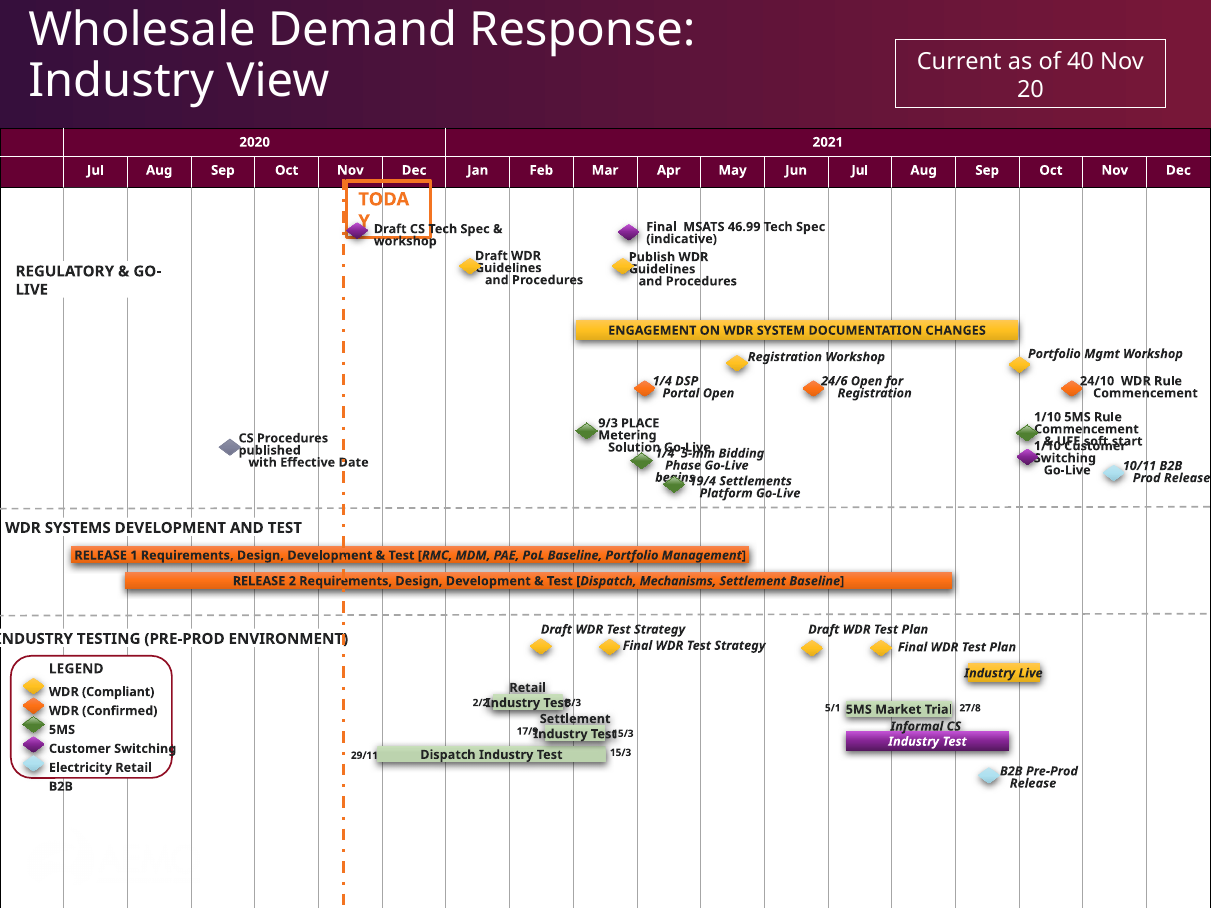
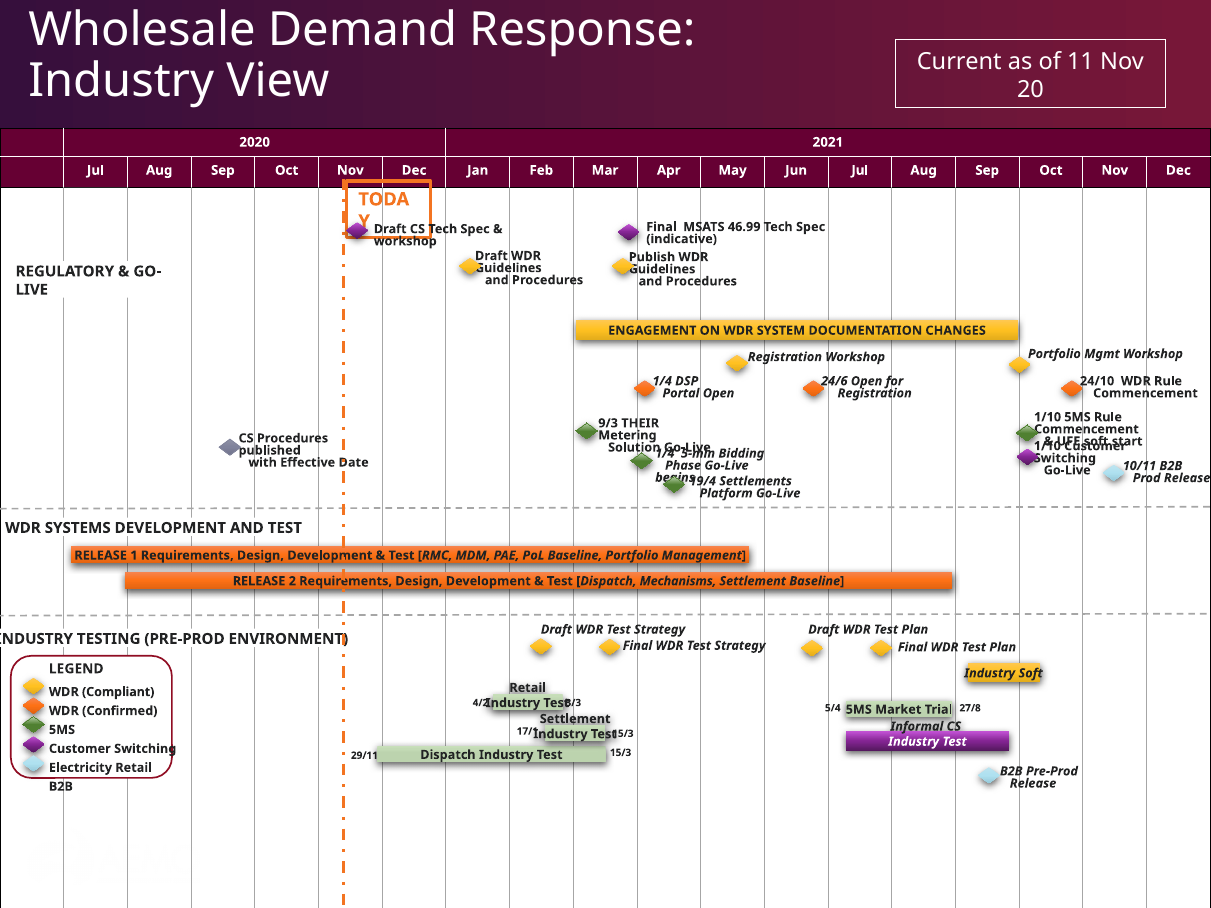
40: 40 -> 11
PLACE: PLACE -> THEIR
Industry Live: Live -> Soft
2/2: 2/2 -> 4/2
5/1: 5/1 -> 5/4
17/9: 17/9 -> 17/1
